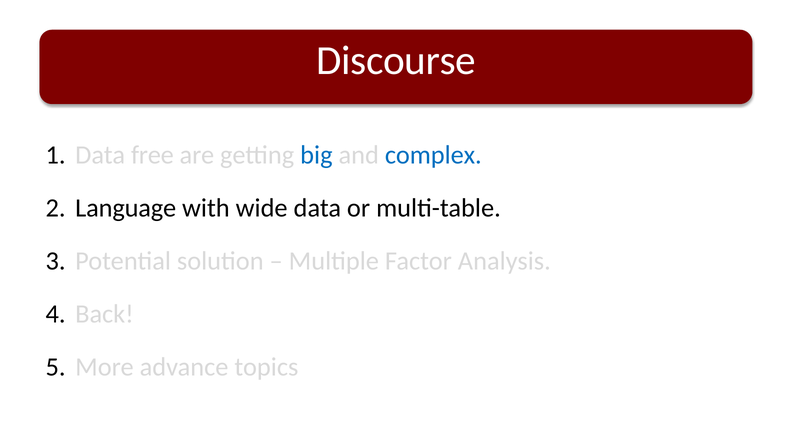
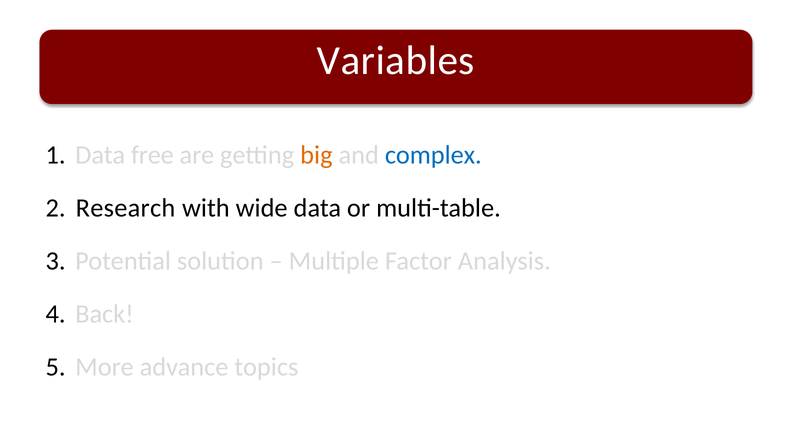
Discourse: Discourse -> Variables
big colour: blue -> orange
Language: Language -> Research
